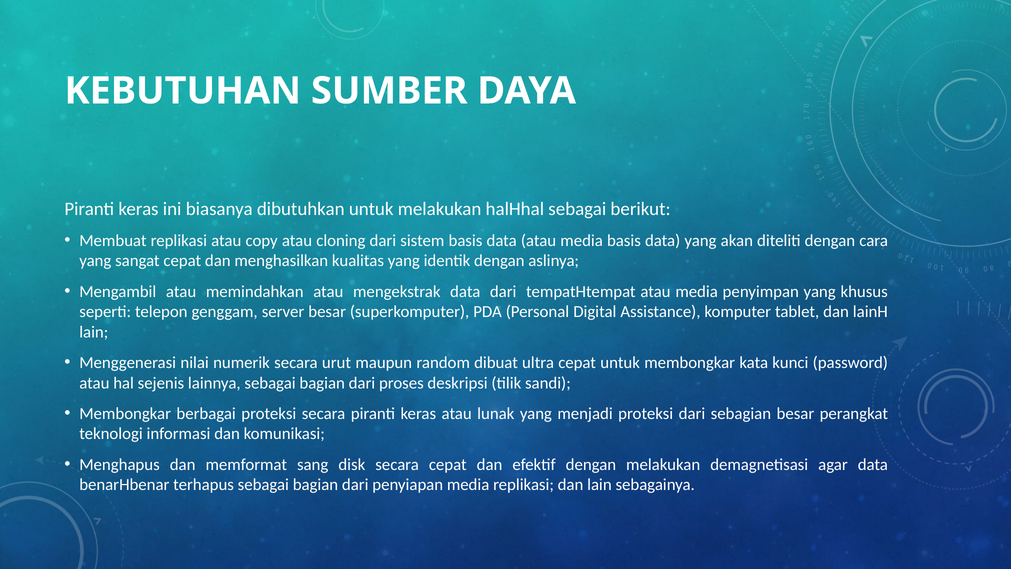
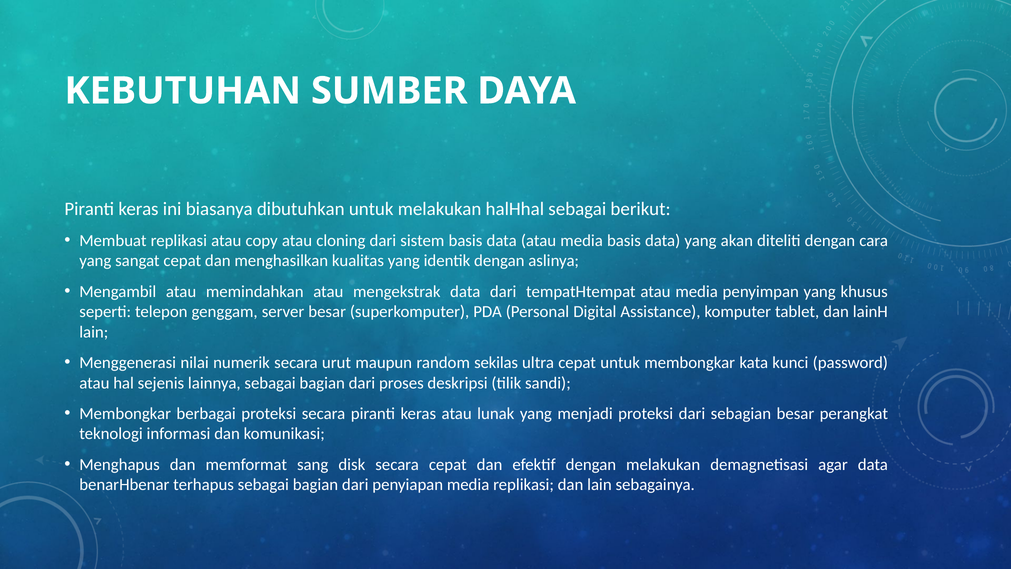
dibuat: dibuat -> sekilas
